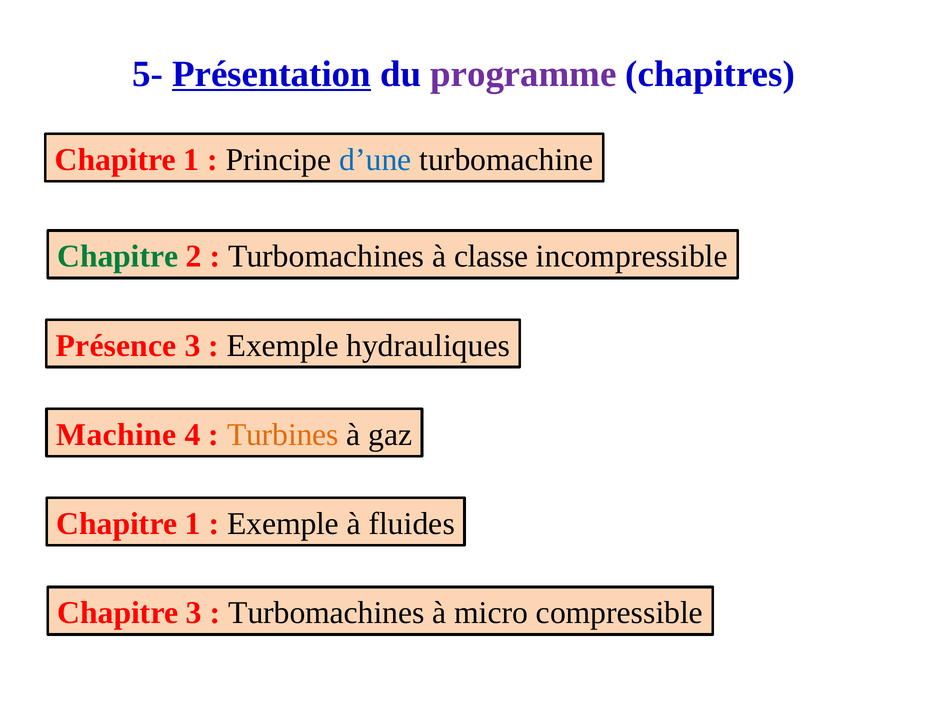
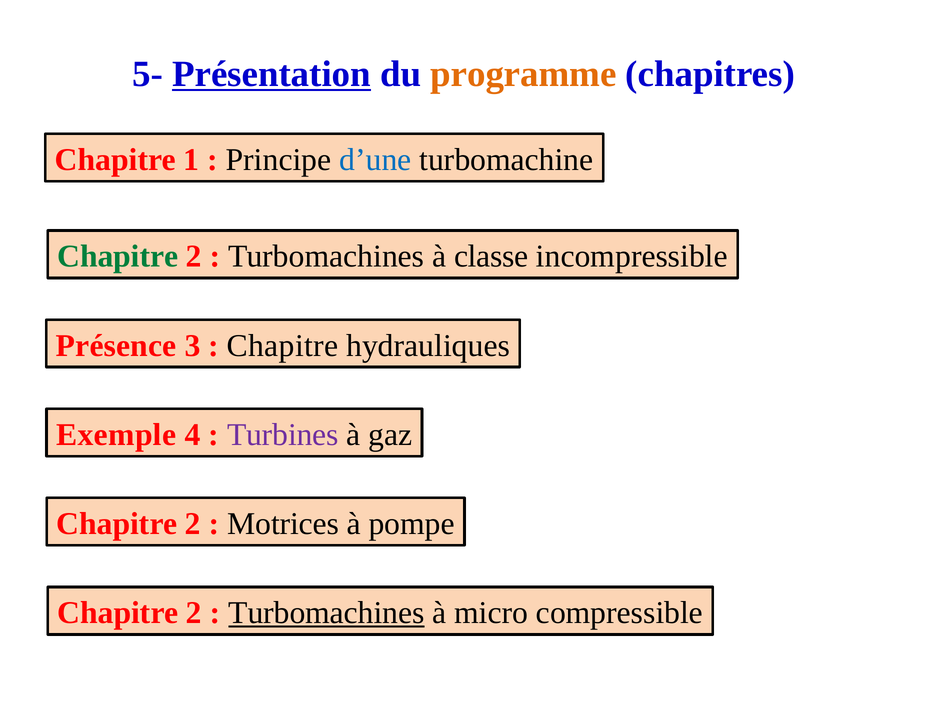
programme colour: purple -> orange
Exemple at (283, 346): Exemple -> Chapitre
Machine: Machine -> Exemple
Turbines colour: orange -> purple
1 at (193, 524): 1 -> 2
Exemple at (283, 524): Exemple -> Motrices
fluides: fluides -> pompe
3 at (194, 613): 3 -> 2
Turbomachines at (326, 613) underline: none -> present
